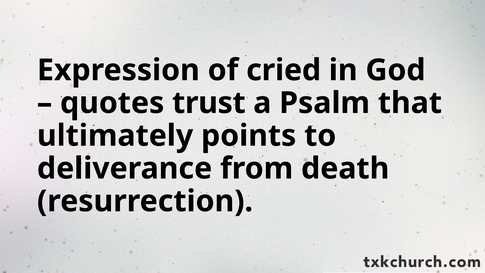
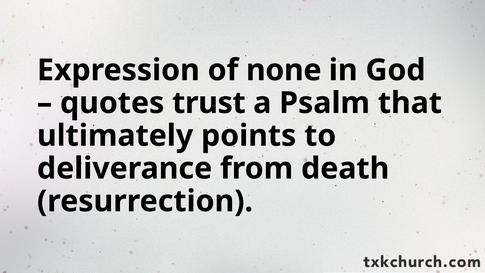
cried: cried -> none
